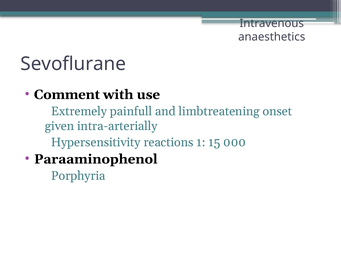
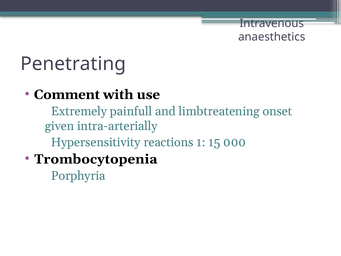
Sevoflurane: Sevoflurane -> Penetrating
Paraaminophenol: Paraaminophenol -> Trombocytopenia
